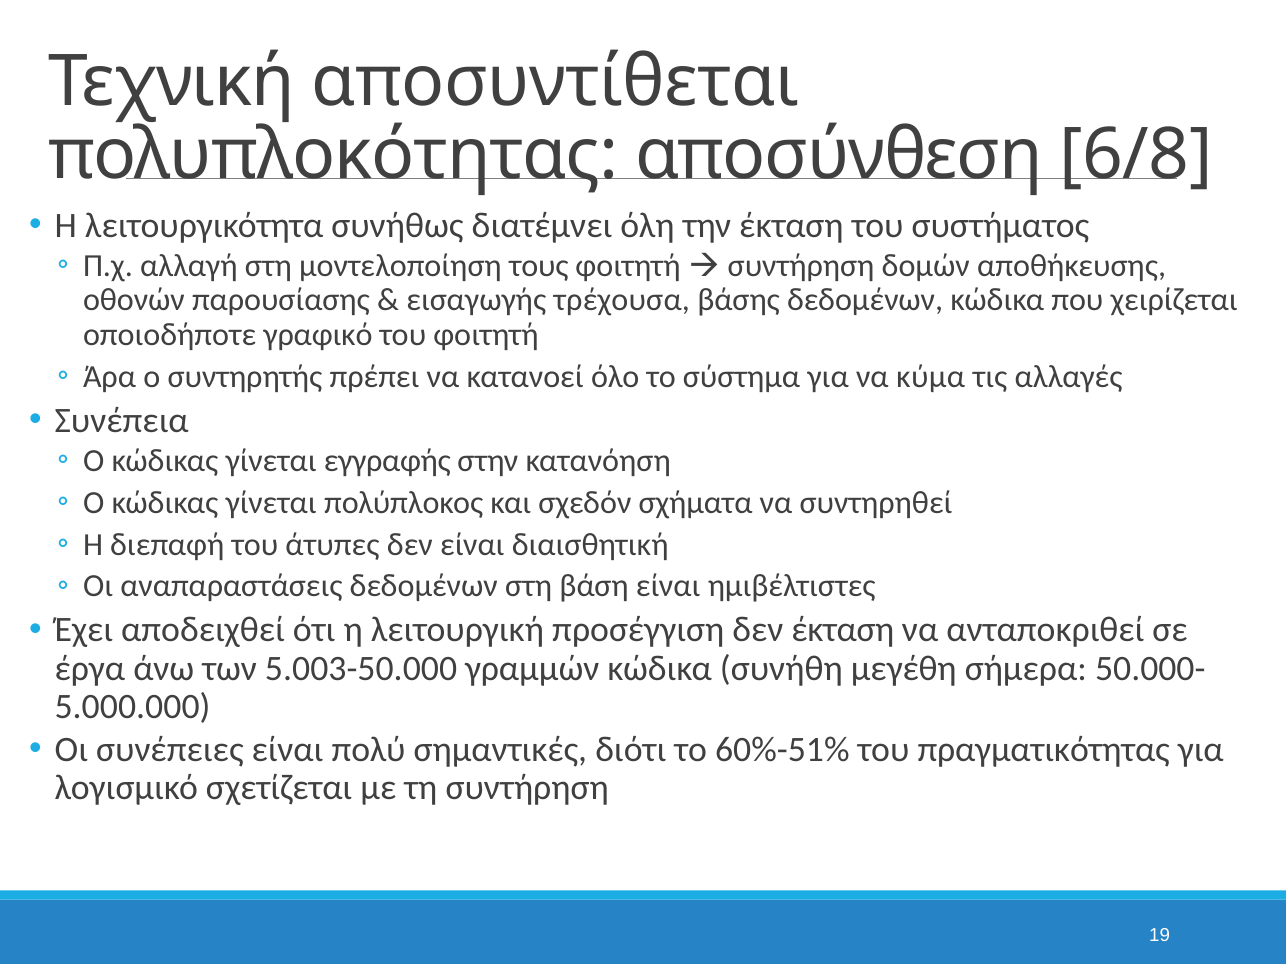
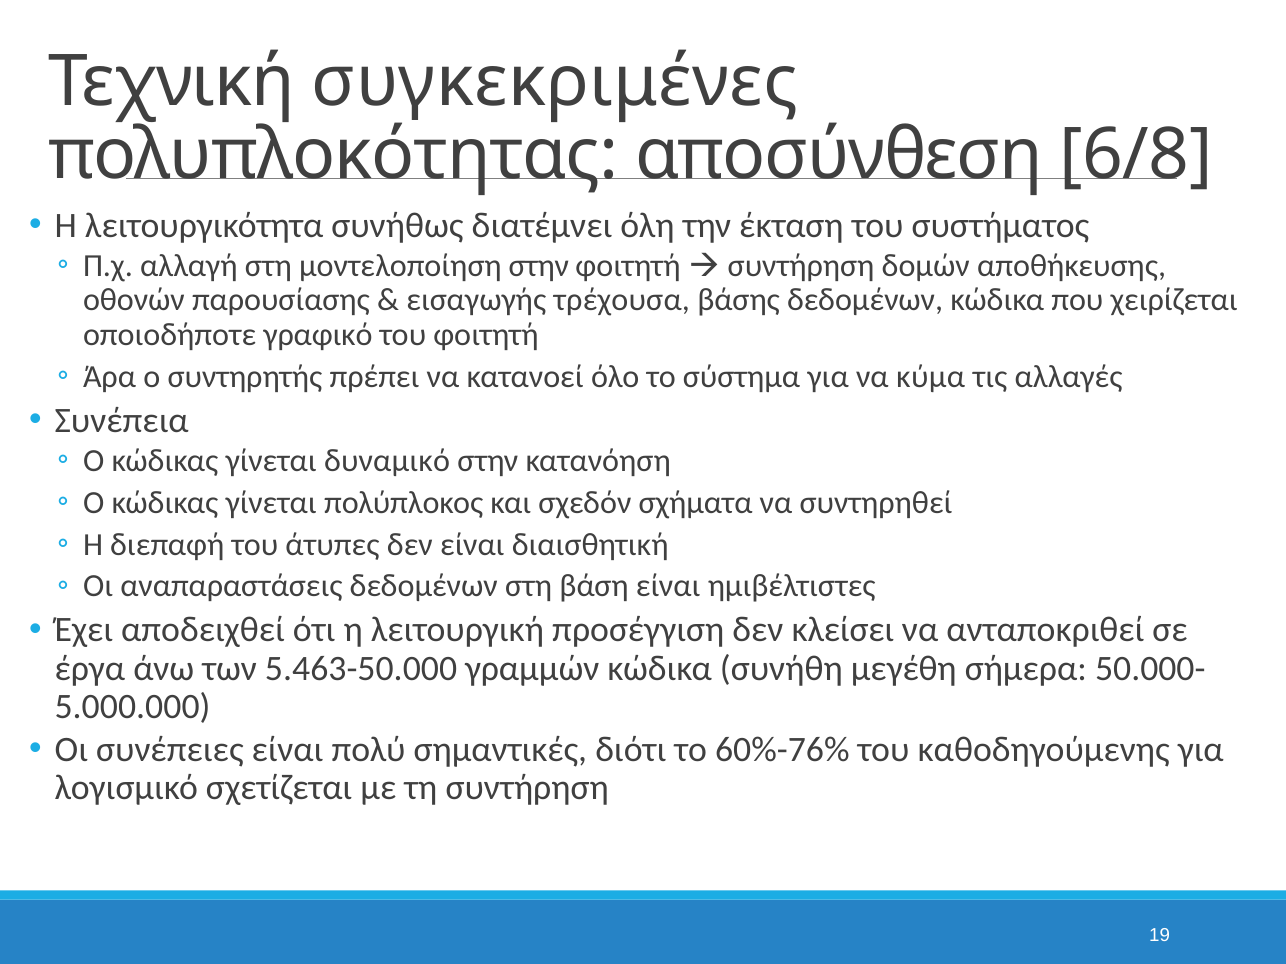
αποσυντίθεται: αποσυντίθεται -> συγκεκριμένες
μοντελοποίηση τους: τους -> στην
εγγραφής: εγγραφής -> δυναμικό
δεν έκταση: έκταση -> κλείσει
5.003-50.000: 5.003-50.000 -> 5.463-50.000
60%-51%: 60%-51% -> 60%-76%
πραγματικότητας: πραγματικότητας -> καθοδηγούμενης
